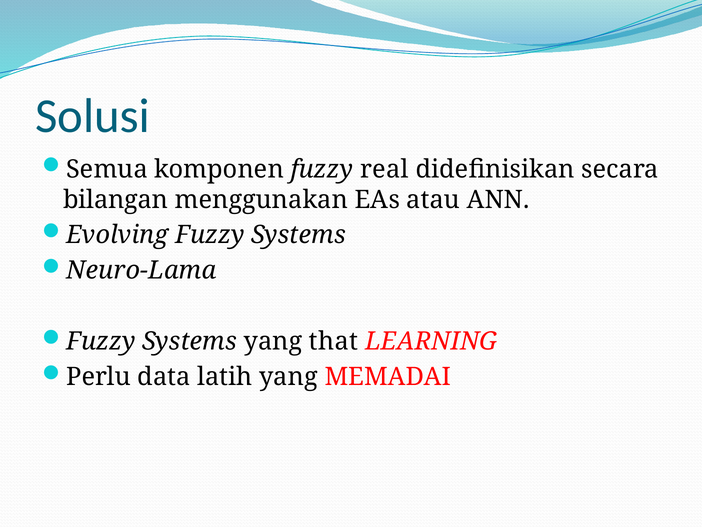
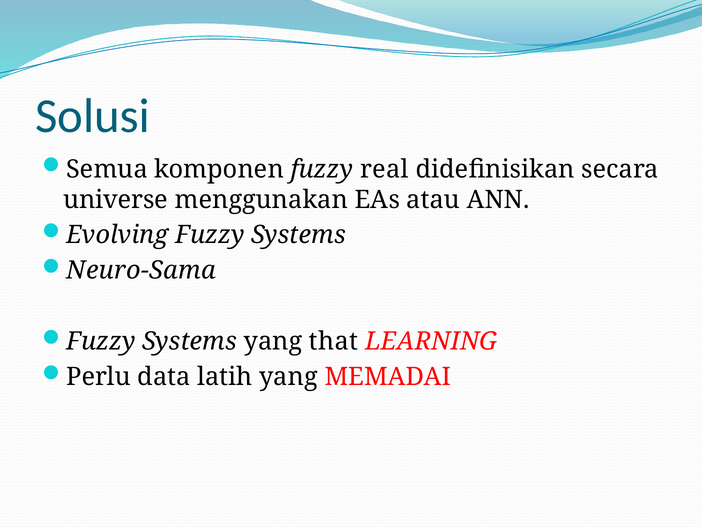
bilangan: bilangan -> universe
Neuro-Lama: Neuro-Lama -> Neuro-Sama
